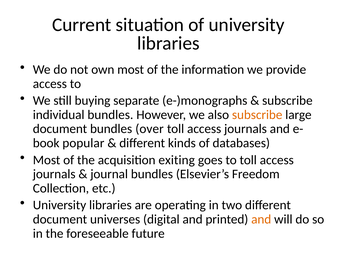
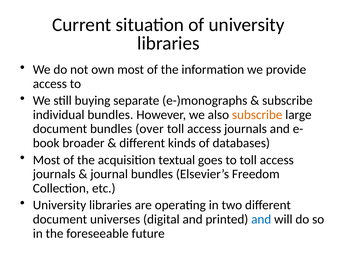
popular: popular -> broader
exiting: exiting -> textual
and at (261, 219) colour: orange -> blue
